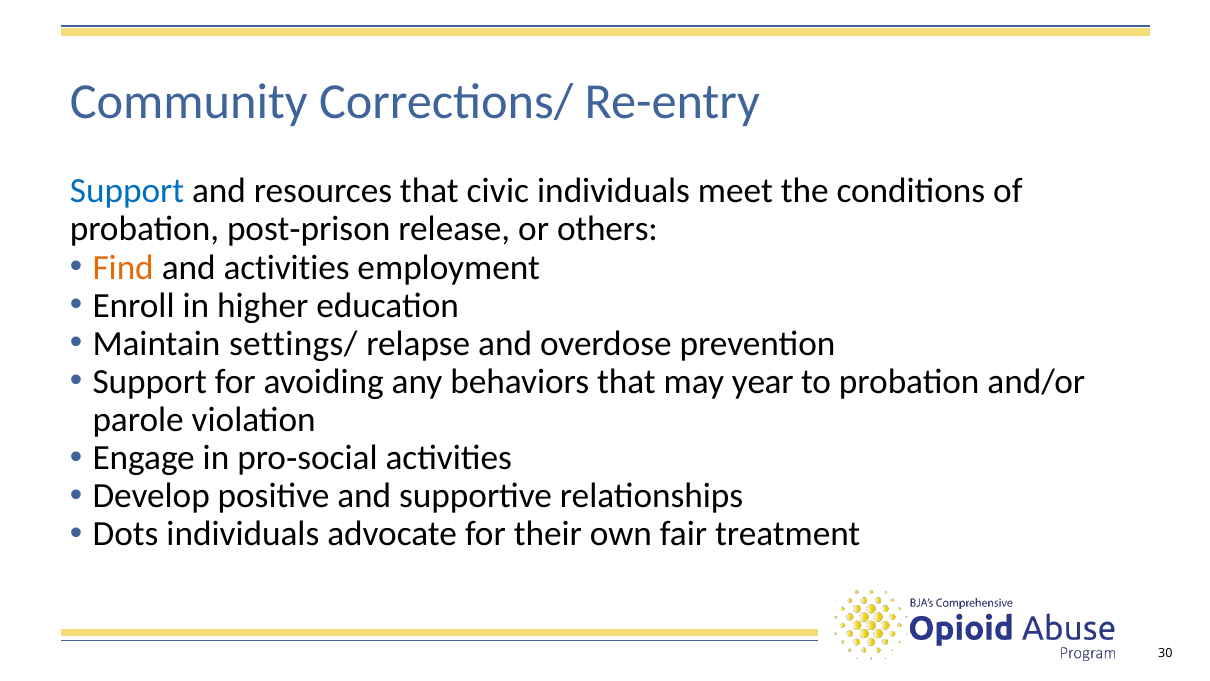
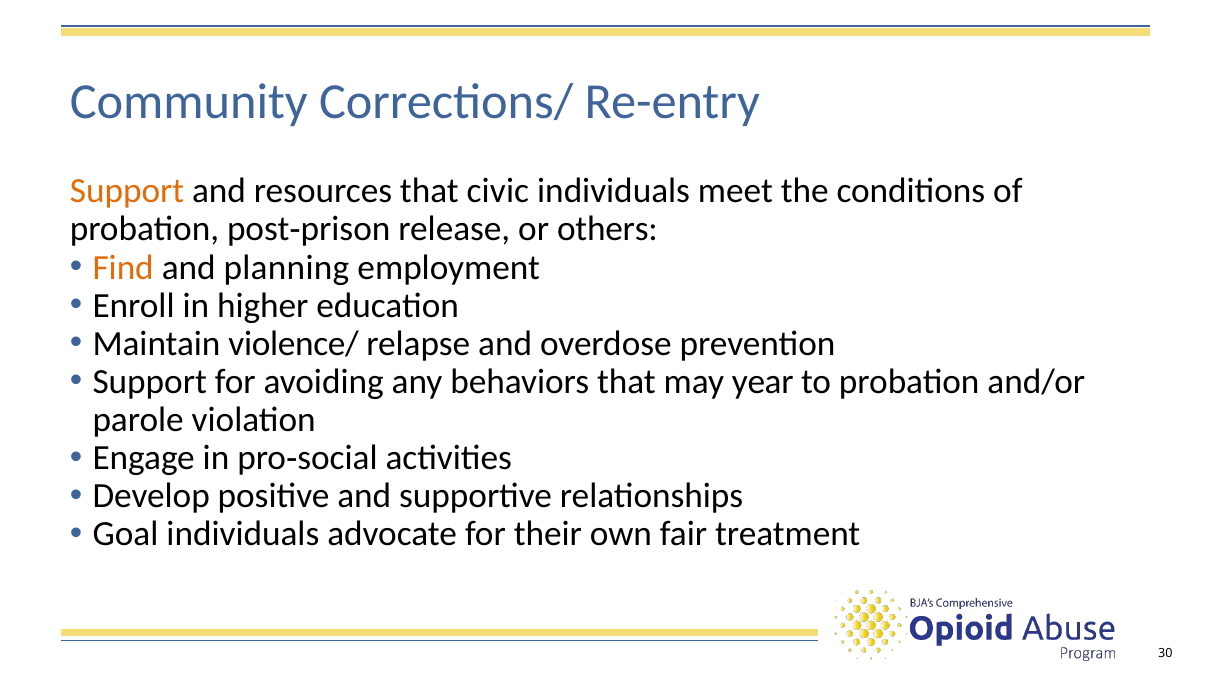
Support at (127, 191) colour: blue -> orange
and activities: activities -> planning
settings/: settings/ -> violence/
Dots: Dots -> Goal
